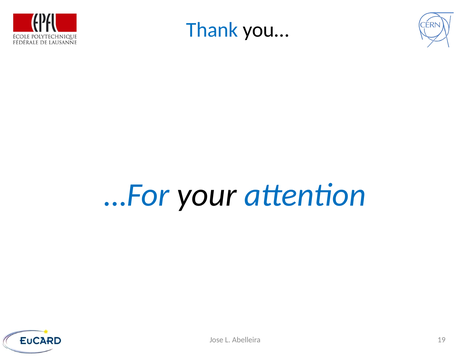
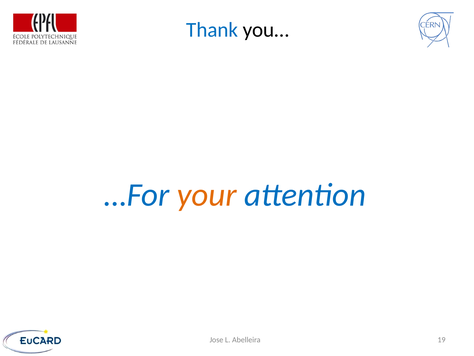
your colour: black -> orange
